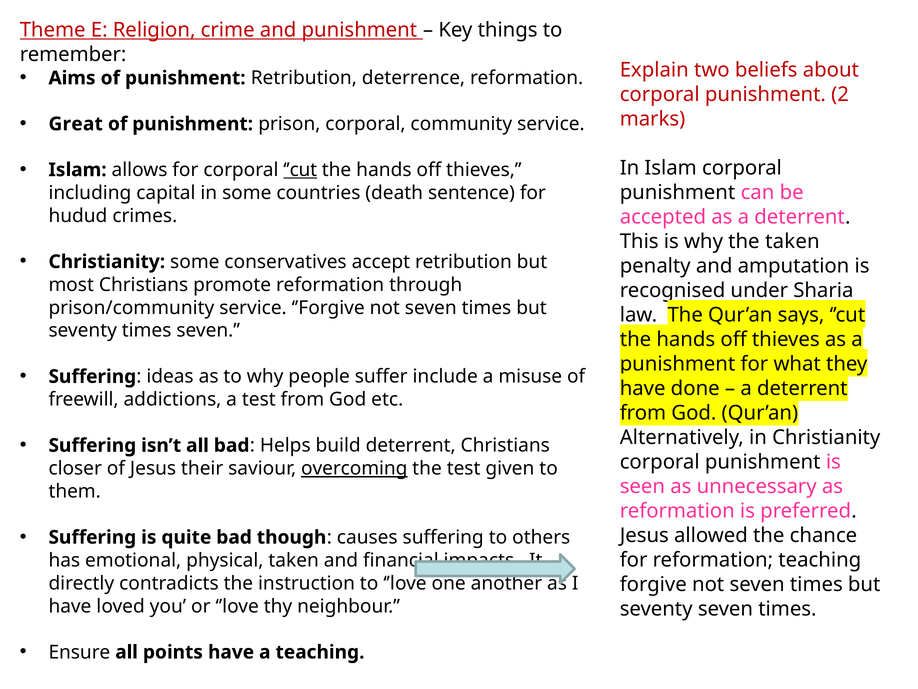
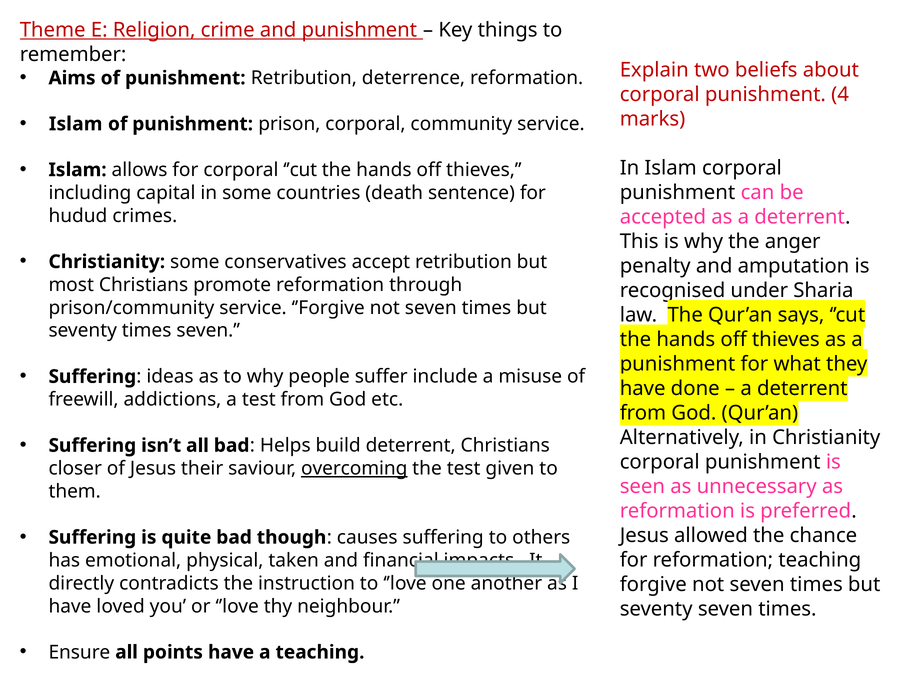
2: 2 -> 4
Great at (76, 124): Great -> Islam
’cut at (300, 170) underline: present -> none
the taken: taken -> anger
